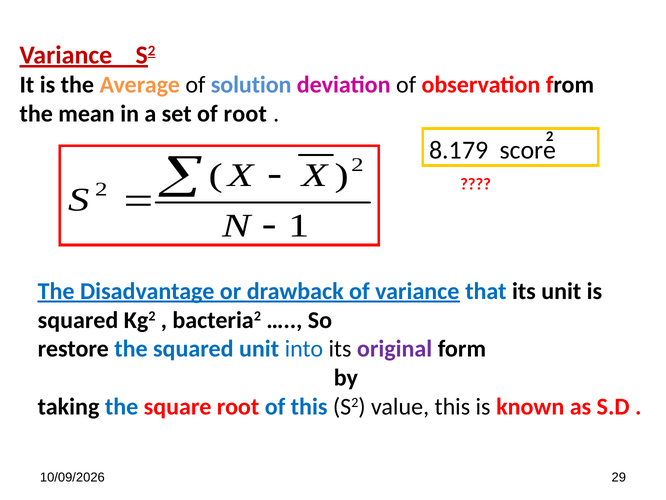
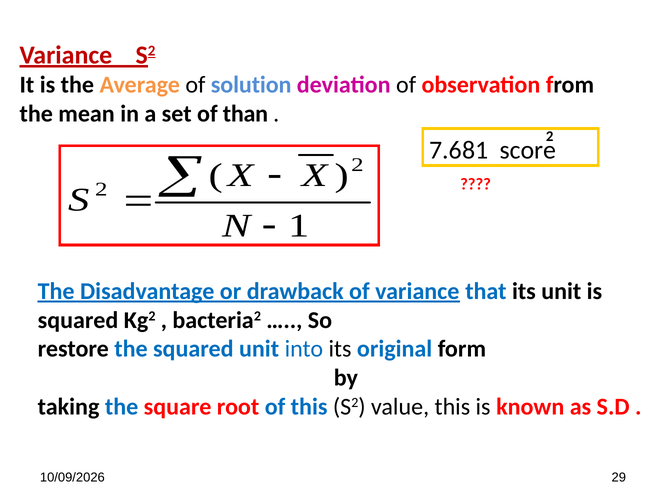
of root: root -> than
8.179: 8.179 -> 7.681
original colour: purple -> blue
